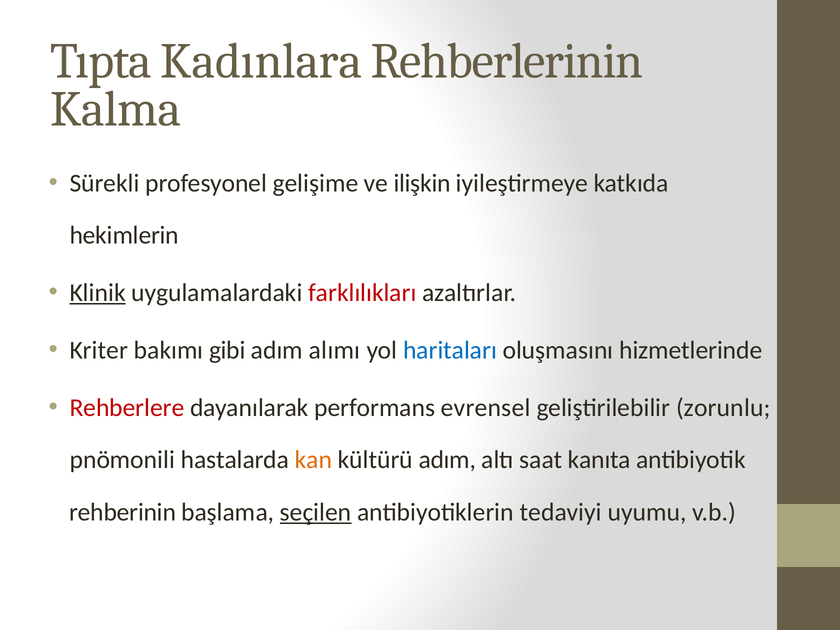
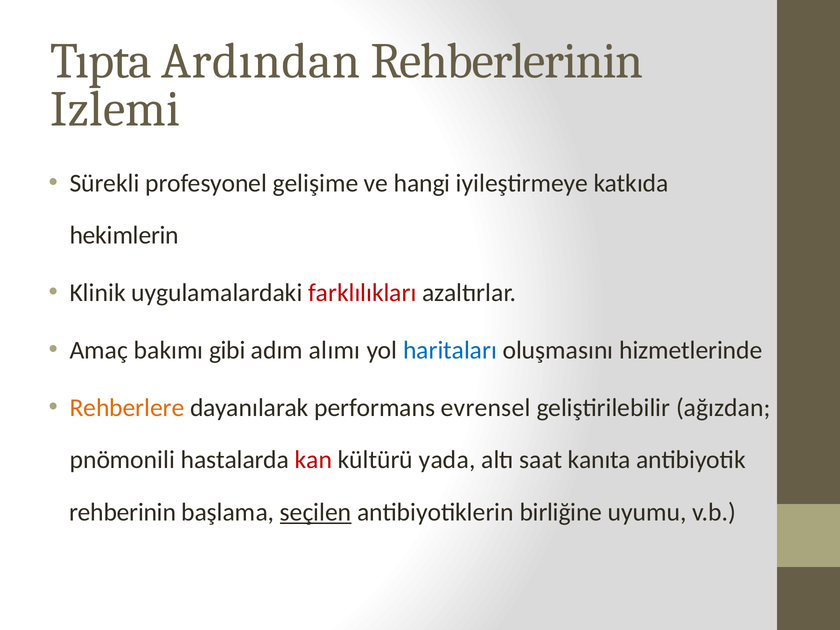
Kadınlara: Kadınlara -> Ardından
Kalma: Kalma -> Izlemi
ilişkin: ilişkin -> hangi
Klinik underline: present -> none
Kriter: Kriter -> Amaç
Rehberlere colour: red -> orange
zorunlu: zorunlu -> ağızdan
kan colour: orange -> red
kültürü adım: adım -> yada
tedaviyi: tedaviyi -> birliğine
